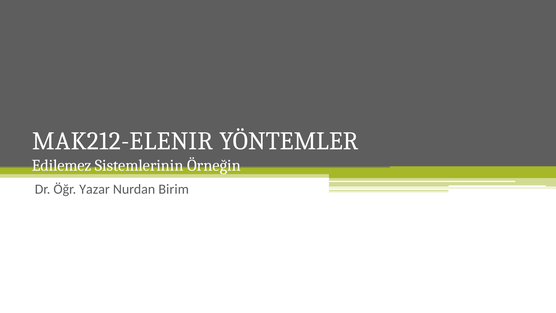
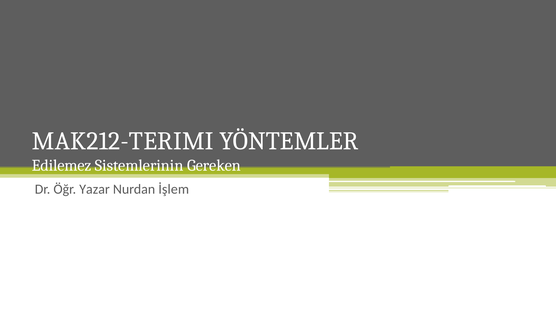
MAK212-ELENIR: MAK212-ELENIR -> MAK212-TERIMI
Örneğin: Örneğin -> Gereken
Birim: Birim -> İşlem
